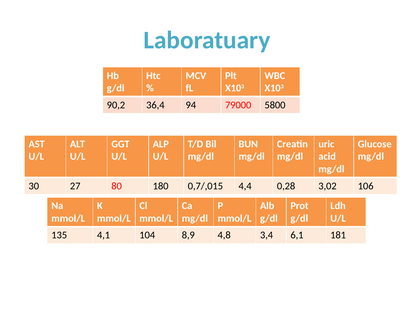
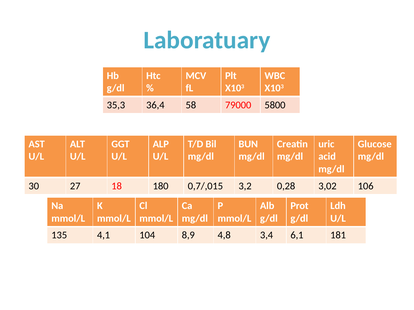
90,2: 90,2 -> 35,3
94: 94 -> 58
80: 80 -> 18
4,4: 4,4 -> 3,2
